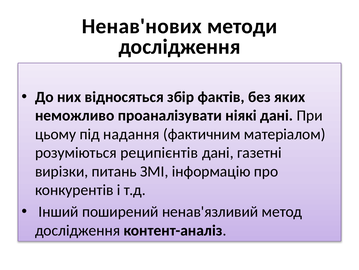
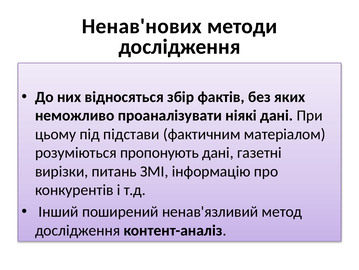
надання: надання -> підстави
реципієнтів: реципієнтів -> пропонують
